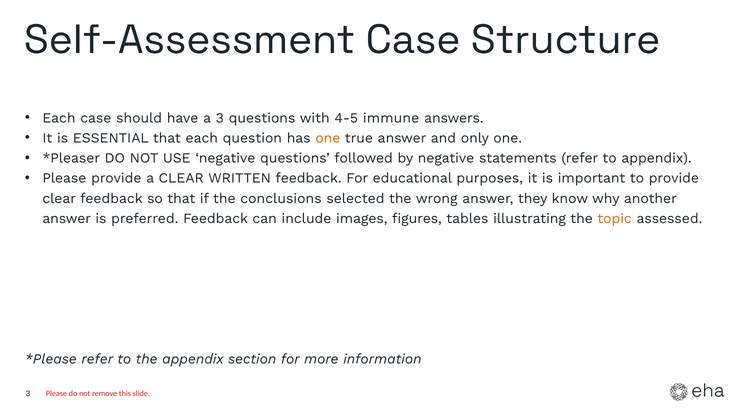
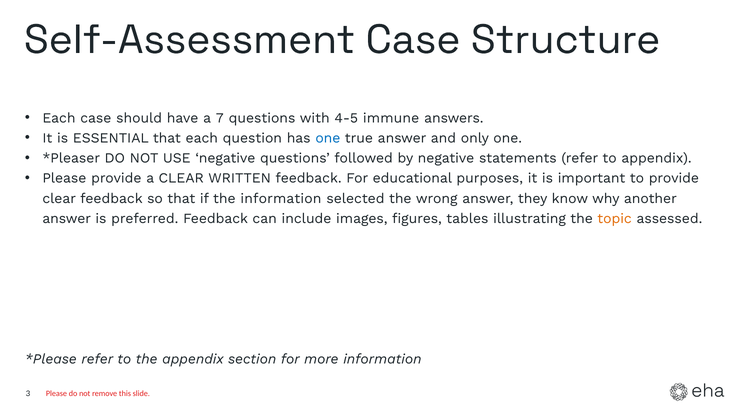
a 3: 3 -> 7
one at (328, 138) colour: orange -> blue
the conclusions: conclusions -> information
